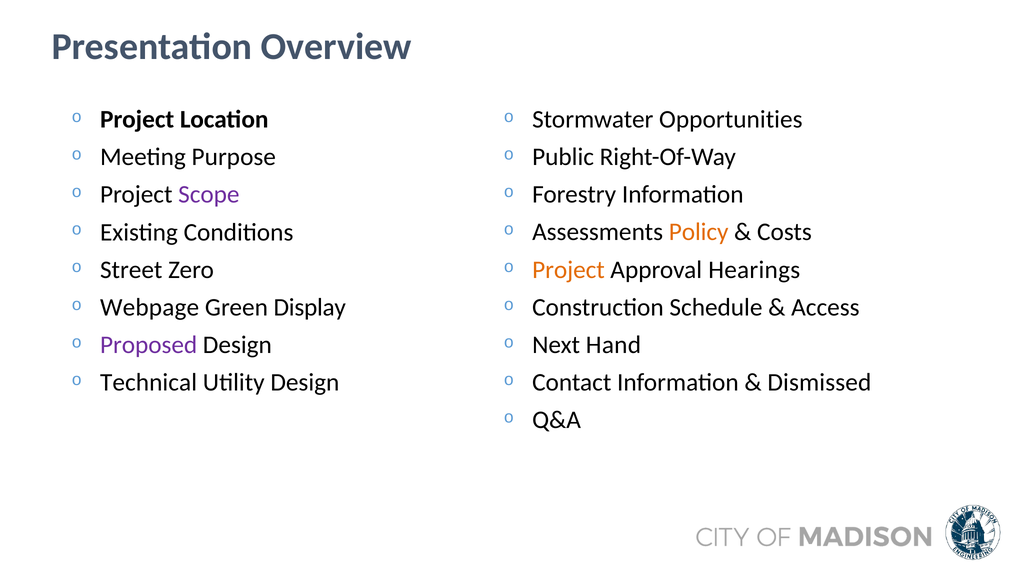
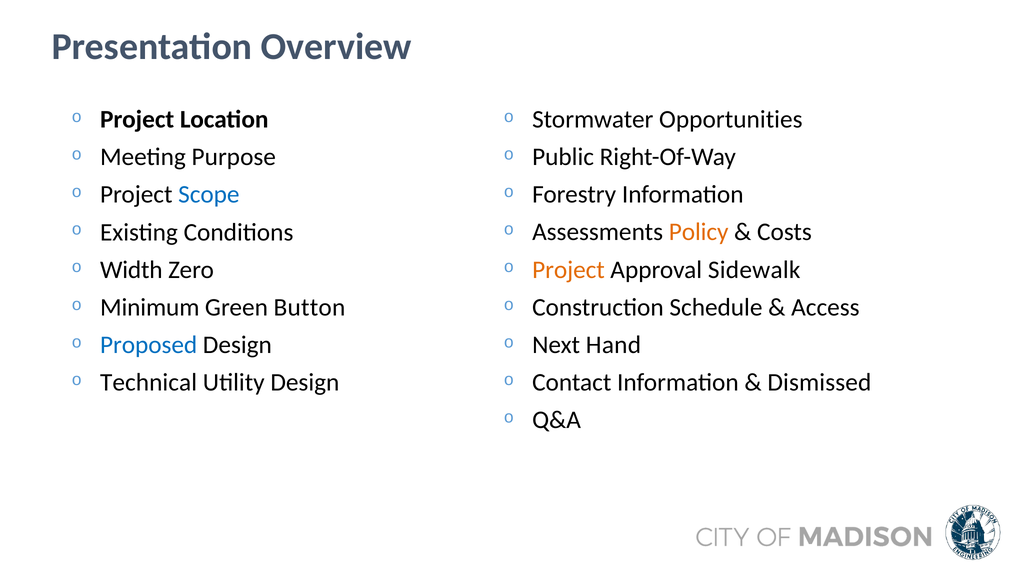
Scope colour: purple -> blue
Street: Street -> Width
Hearings: Hearings -> Sidewalk
Webpage: Webpage -> Minimum
Display: Display -> Button
Proposed colour: purple -> blue
